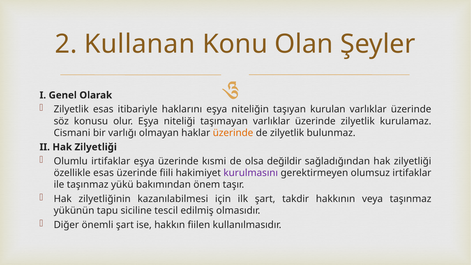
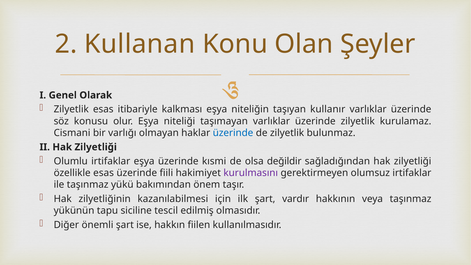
haklarını: haklarını -> kalkması
kurulan: kurulan -> kullanır
üzerinde at (233, 133) colour: orange -> blue
takdir: takdir -> vardır
